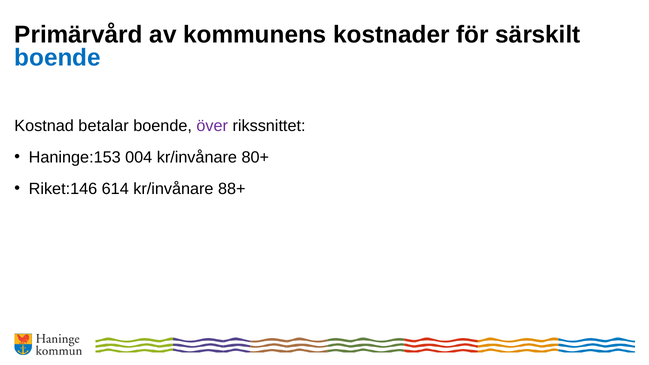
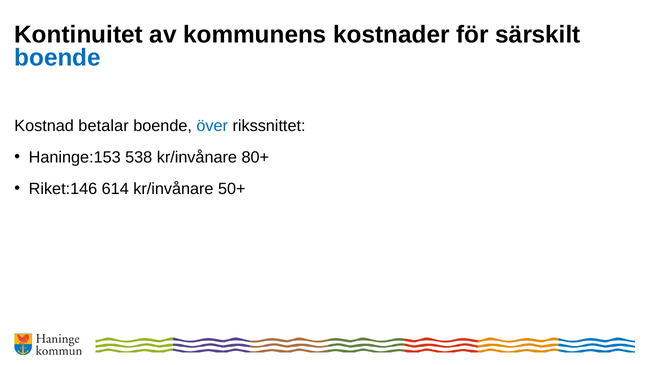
Primärvård: Primärvård -> Kontinuitet
över colour: purple -> blue
004: 004 -> 538
88+: 88+ -> 50+
